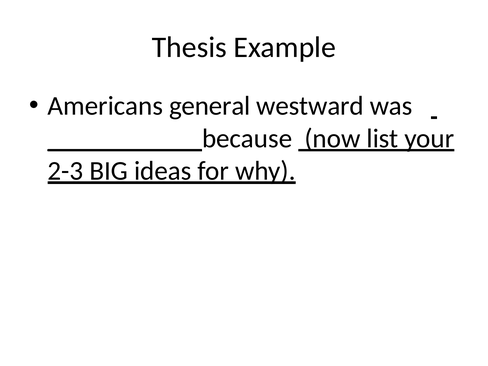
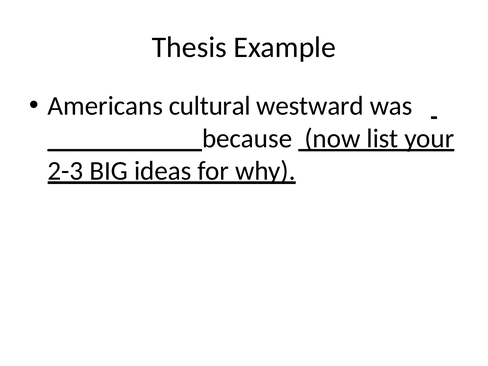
general: general -> cultural
